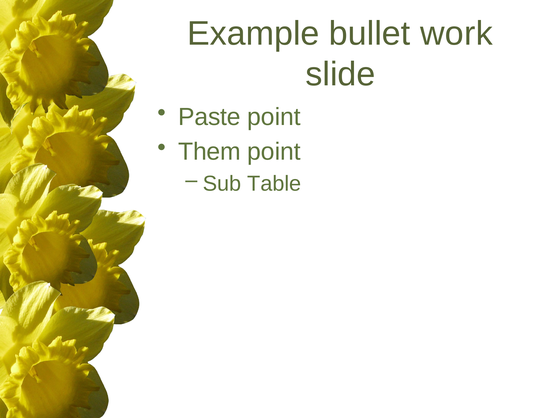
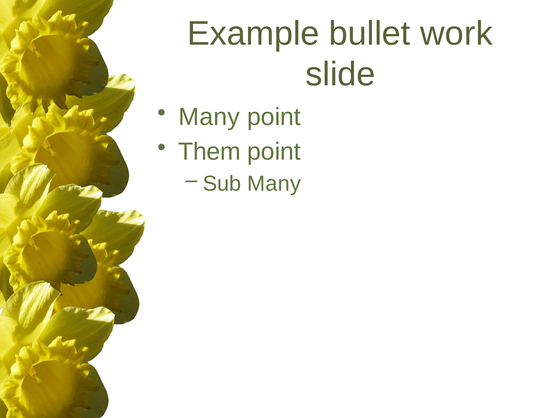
Paste at (209, 117): Paste -> Many
Sub Table: Table -> Many
